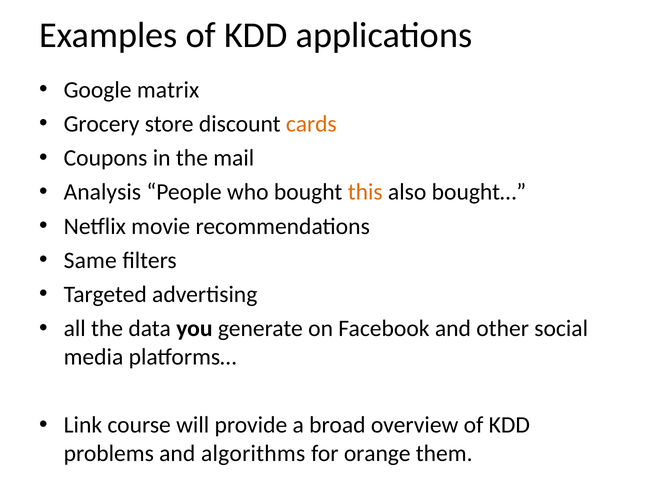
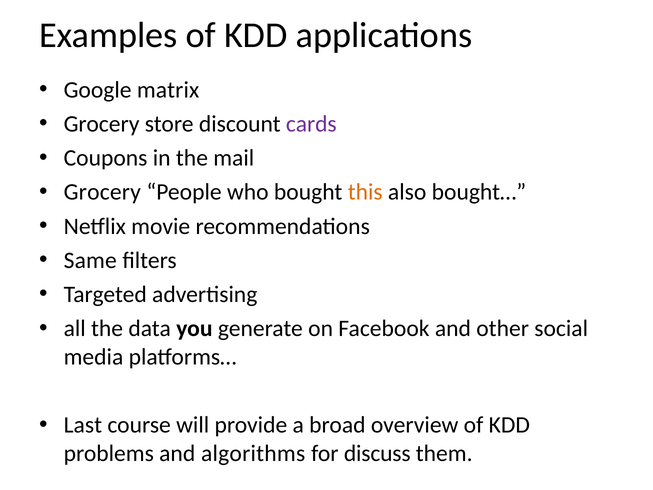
cards colour: orange -> purple
Analysis at (102, 192): Analysis -> Grocery
Link: Link -> Last
orange: orange -> discuss
